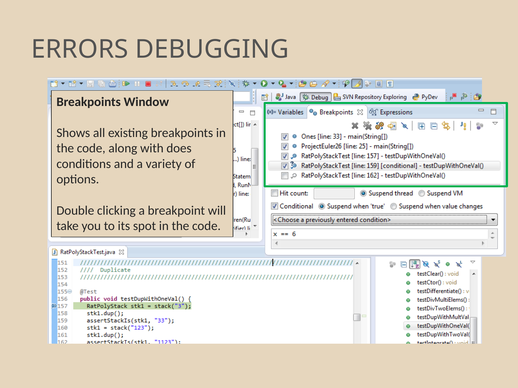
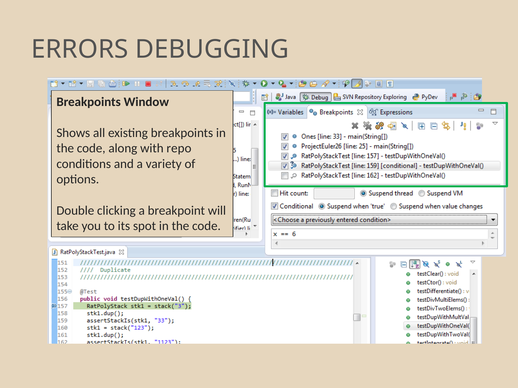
does: does -> repo
